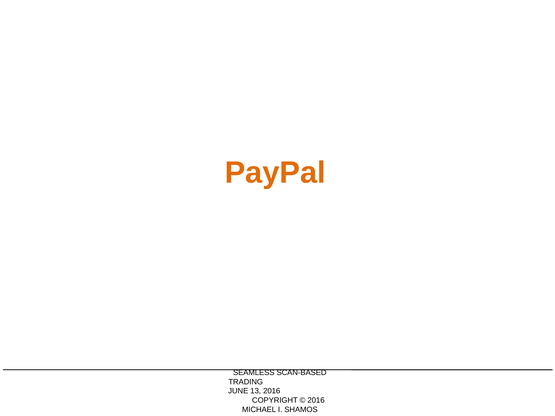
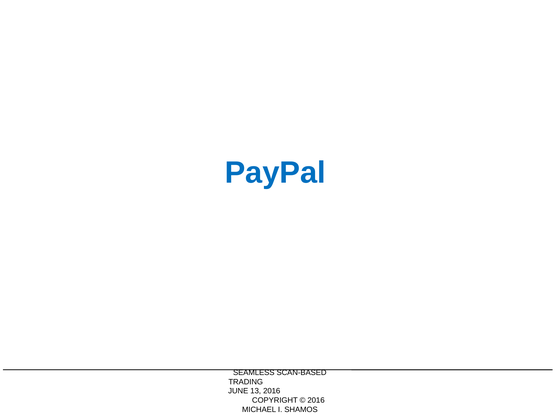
PayPal colour: orange -> blue
